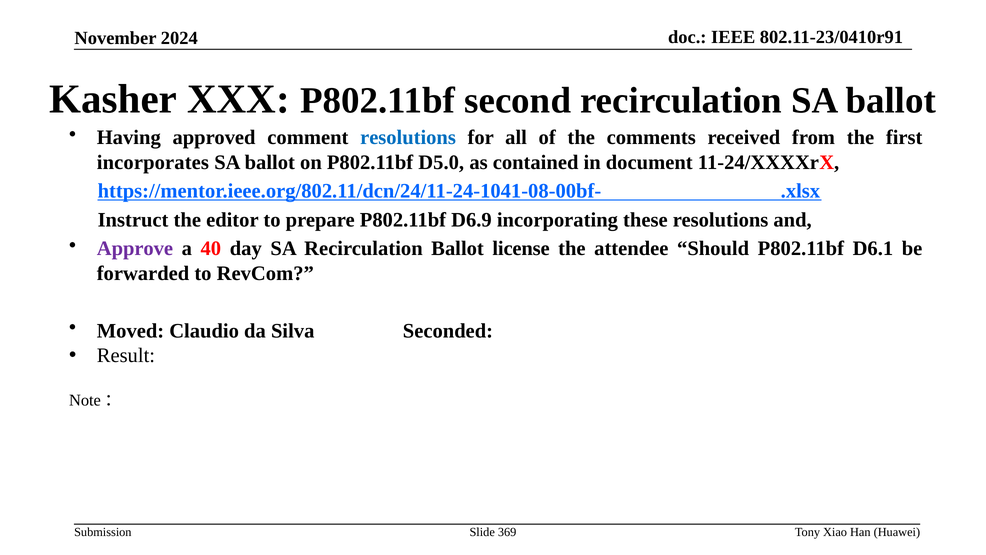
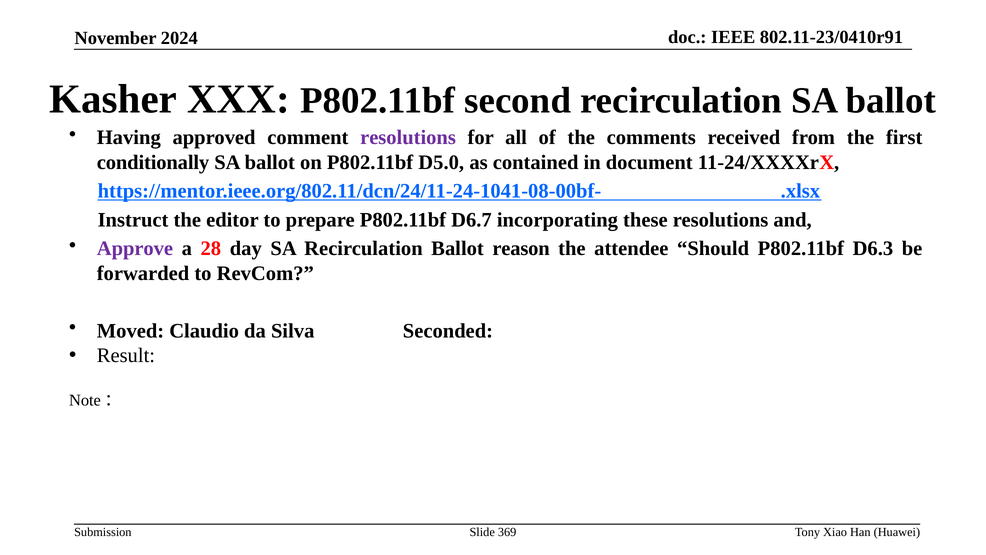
resolutions at (408, 137) colour: blue -> purple
incorporates: incorporates -> conditionally
D6.9: D6.9 -> D6.7
40: 40 -> 28
license: license -> reason
D6.1: D6.1 -> D6.3
